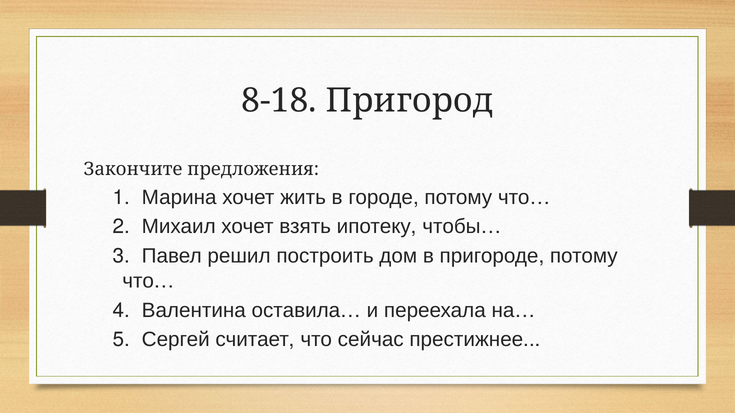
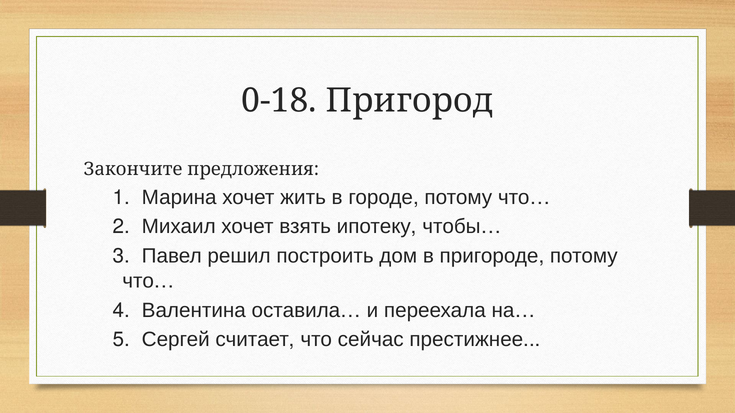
8-18: 8-18 -> 0-18
